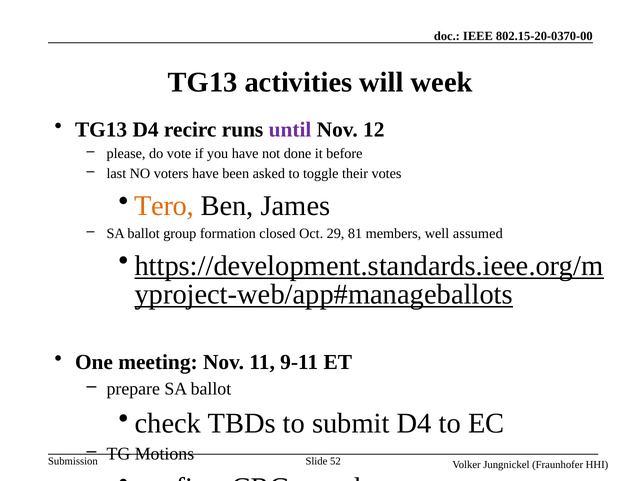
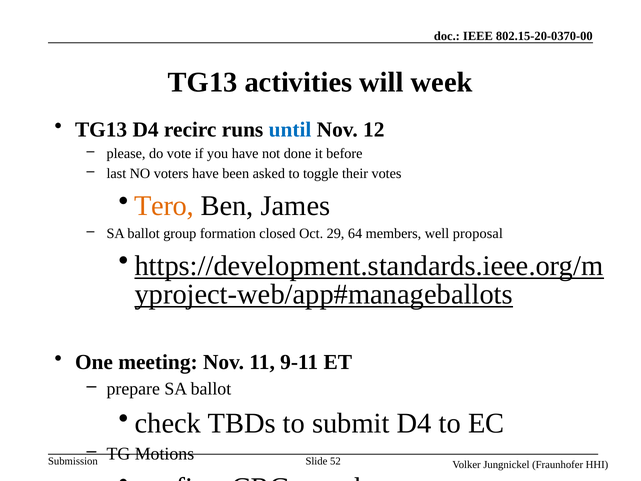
until colour: purple -> blue
81: 81 -> 64
assumed: assumed -> proposal
